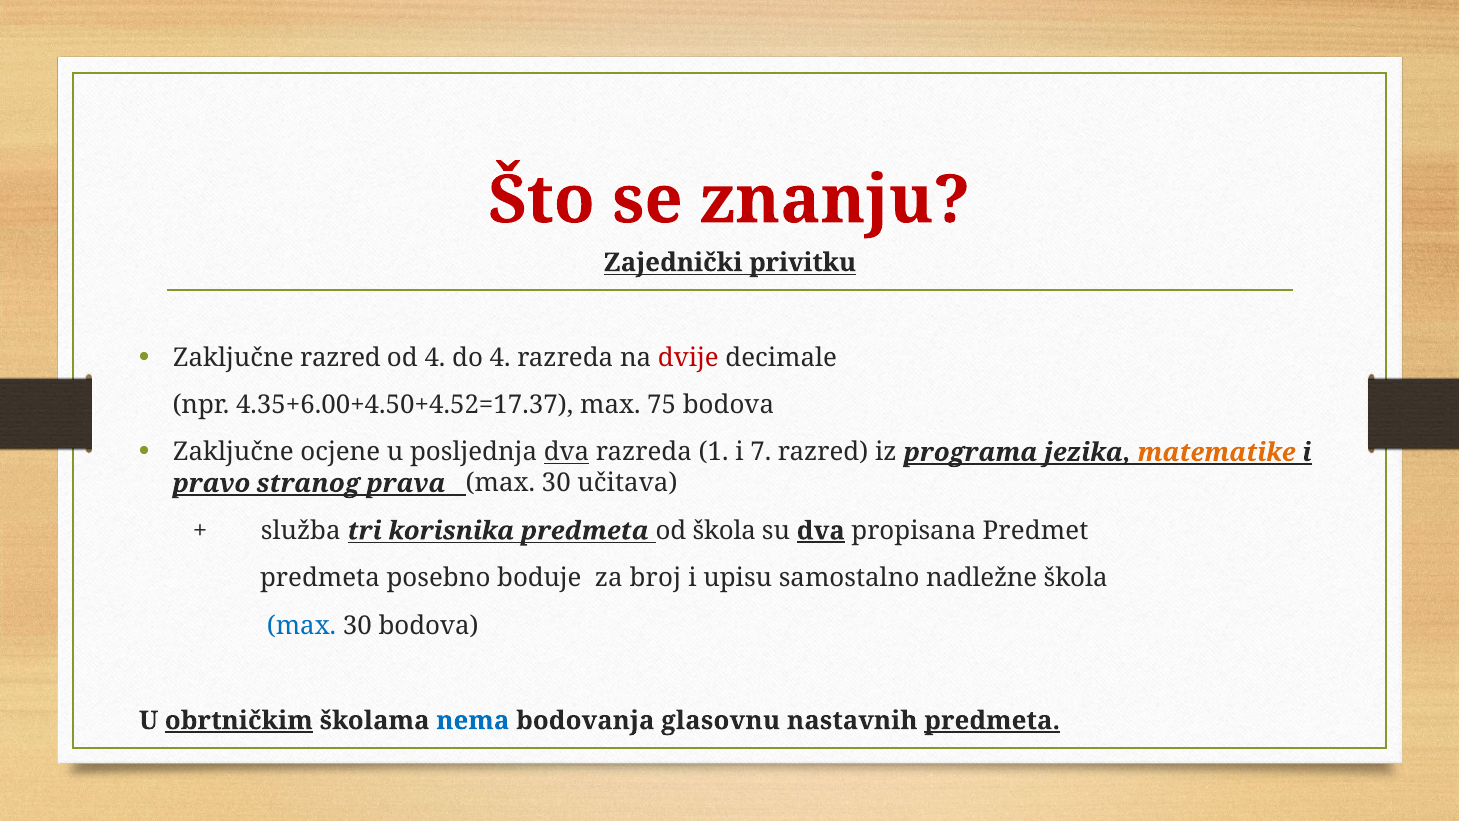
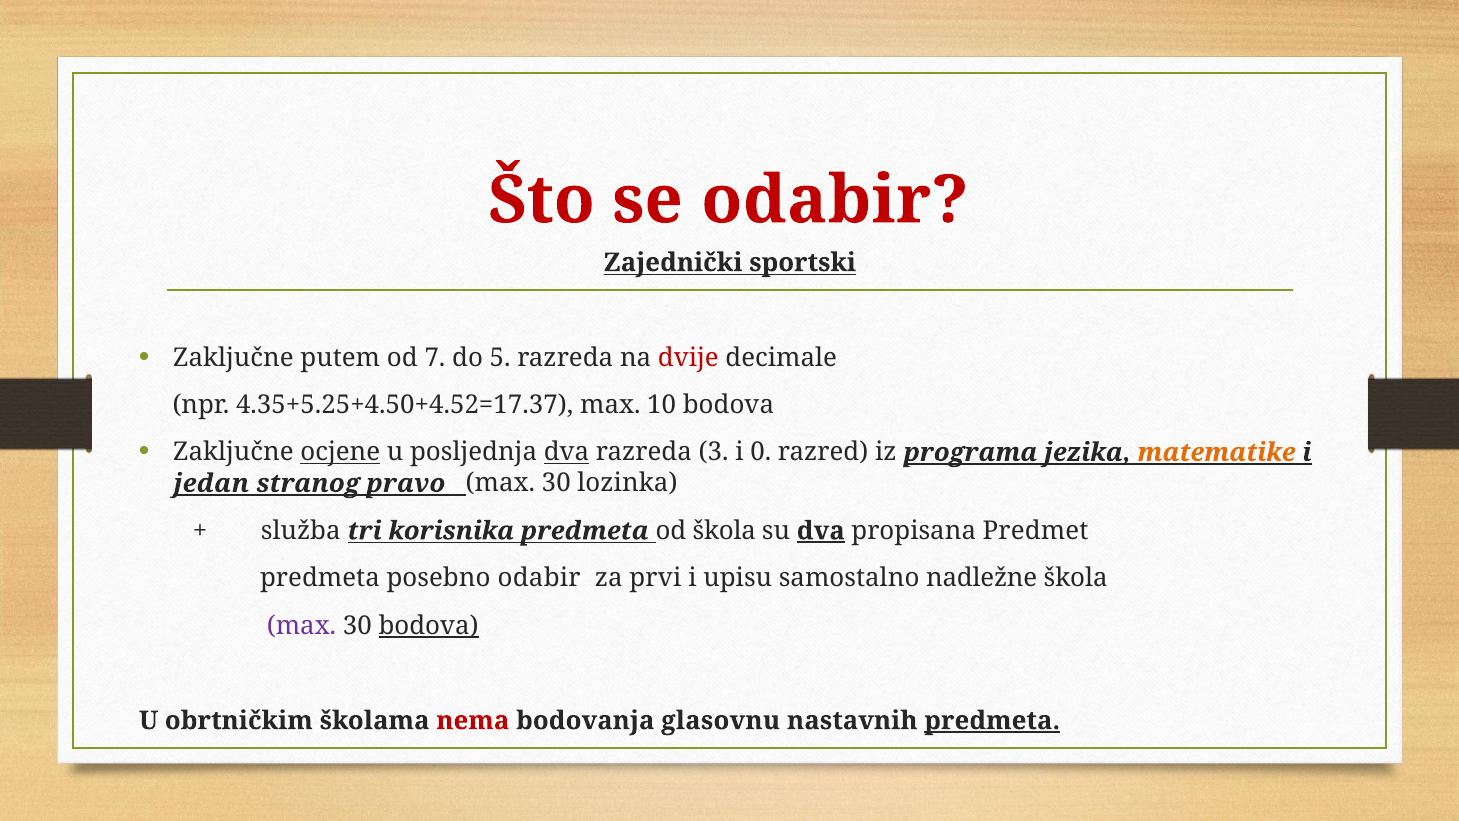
se znanju: znanju -> odabir
privitku: privitku -> sportski
Zaključne razred: razred -> putem
od 4: 4 -> 7
do 4: 4 -> 5
4.35+6.00+4.50+4.52=17.37: 4.35+6.00+4.50+4.52=17.37 -> 4.35+5.25+4.50+4.52=17.37
75: 75 -> 10
ocjene underline: none -> present
1: 1 -> 3
7: 7 -> 0
pravo: pravo -> jedan
prava: prava -> pravo
učitava: učitava -> lozinka
posebno boduje: boduje -> odabir
broj: broj -> prvi
max at (302, 626) colour: blue -> purple
bodova at (429, 626) underline: none -> present
obrtničkim underline: present -> none
nema colour: blue -> red
